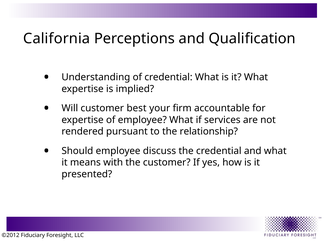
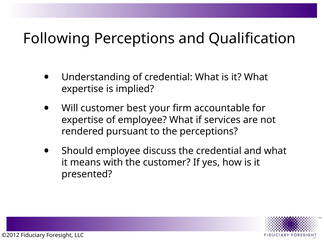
California: California -> Following
the relationship: relationship -> perceptions
